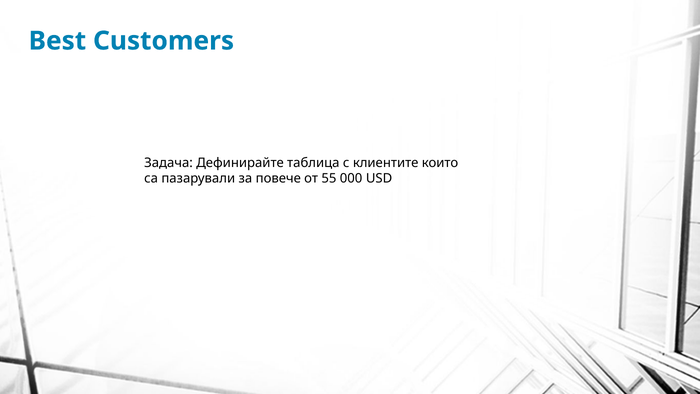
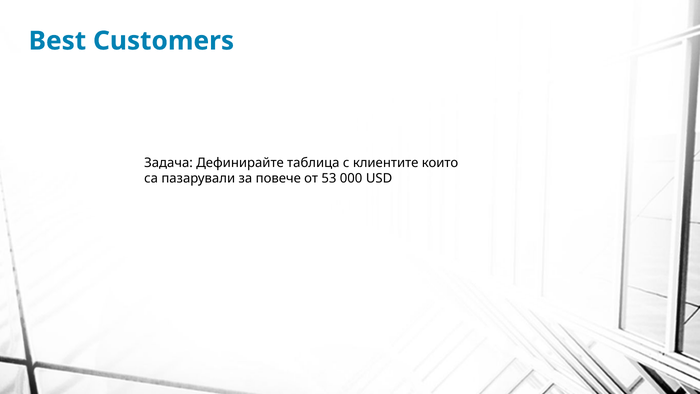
55: 55 -> 53
